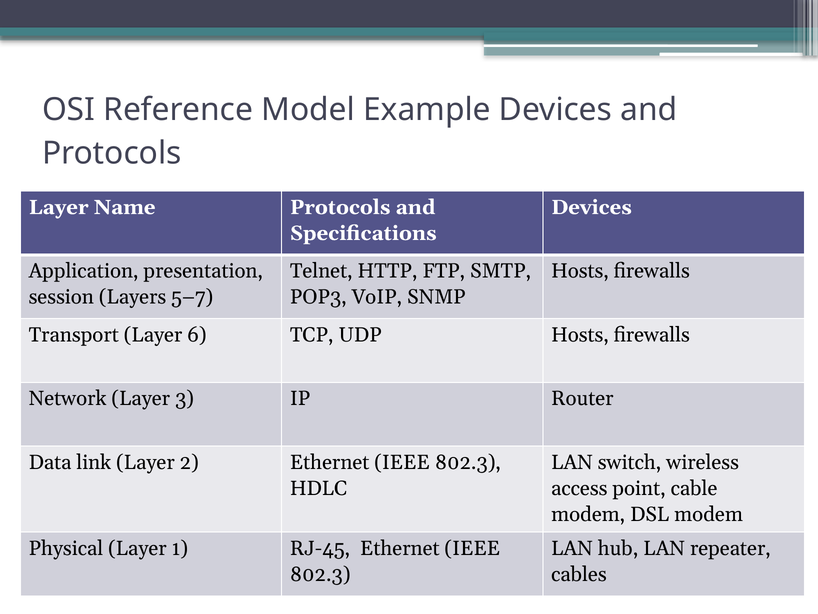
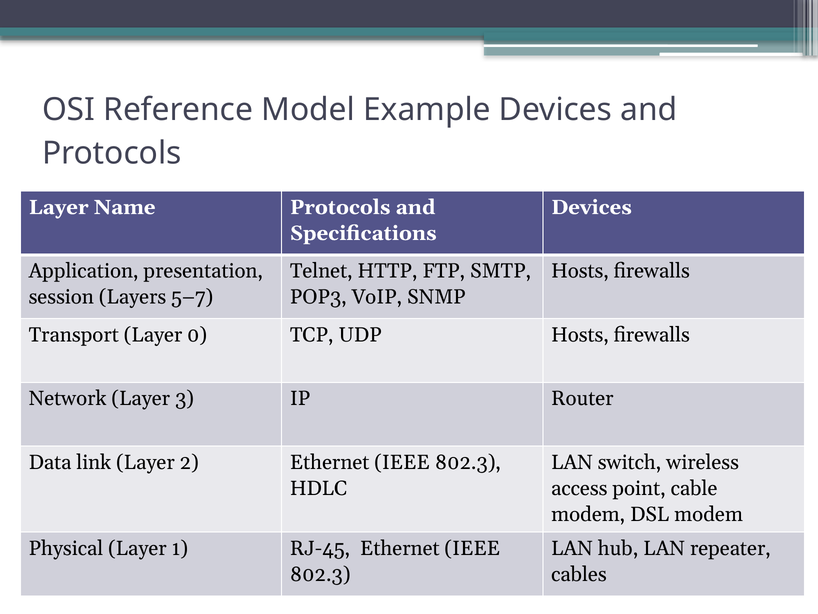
6: 6 -> 0
